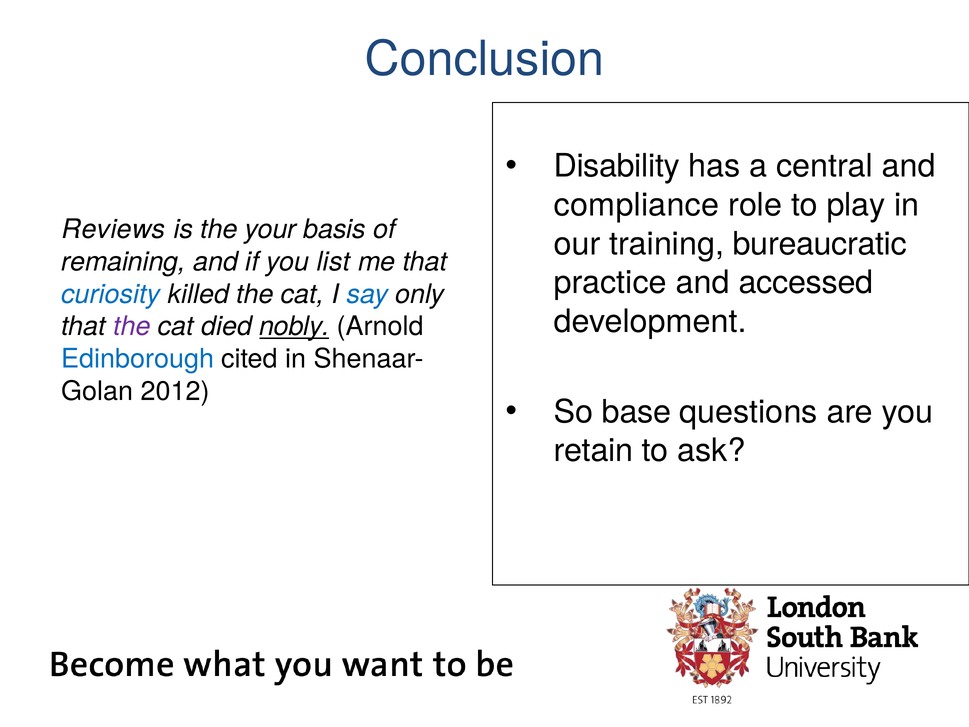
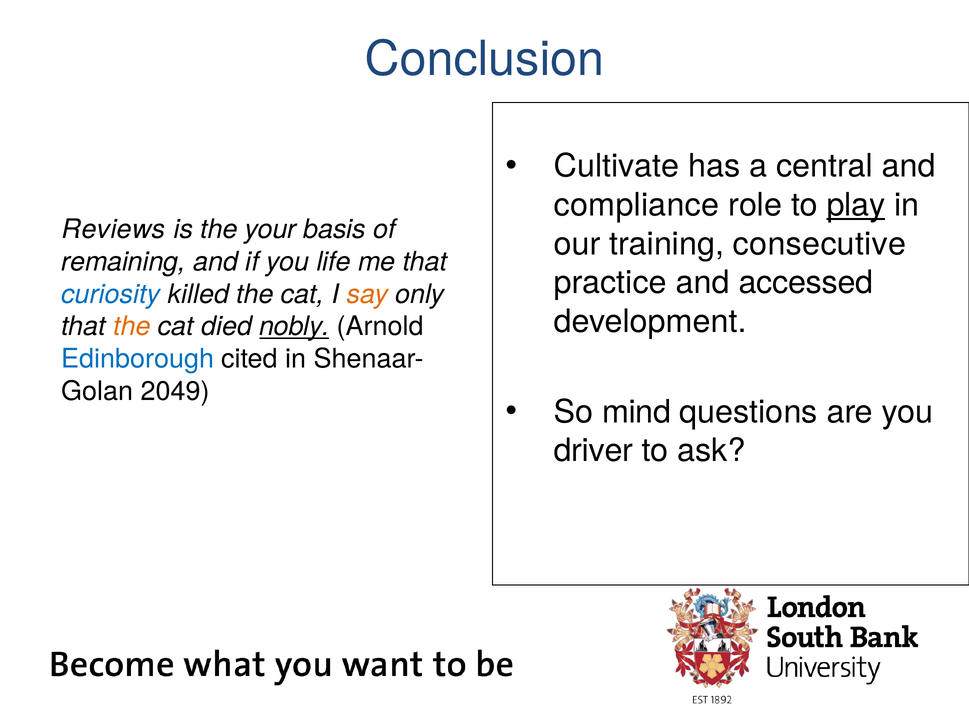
Disability: Disability -> Cultivate
play underline: none -> present
bureaucratic: bureaucratic -> consecutive
list: list -> life
say colour: blue -> orange
the at (132, 326) colour: purple -> orange
2012: 2012 -> 2049
base: base -> mind
retain: retain -> driver
